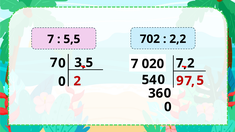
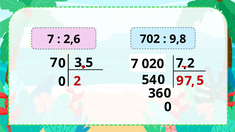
2,2: 2,2 -> 9,8
5,5: 5,5 -> 2,6
